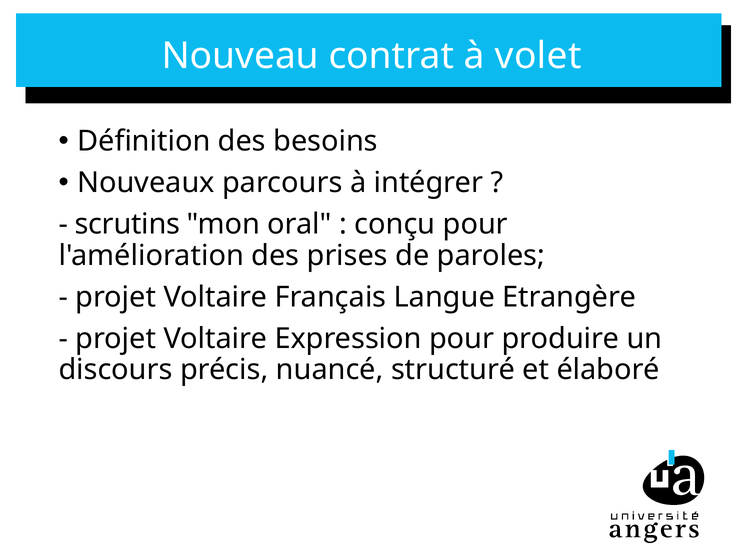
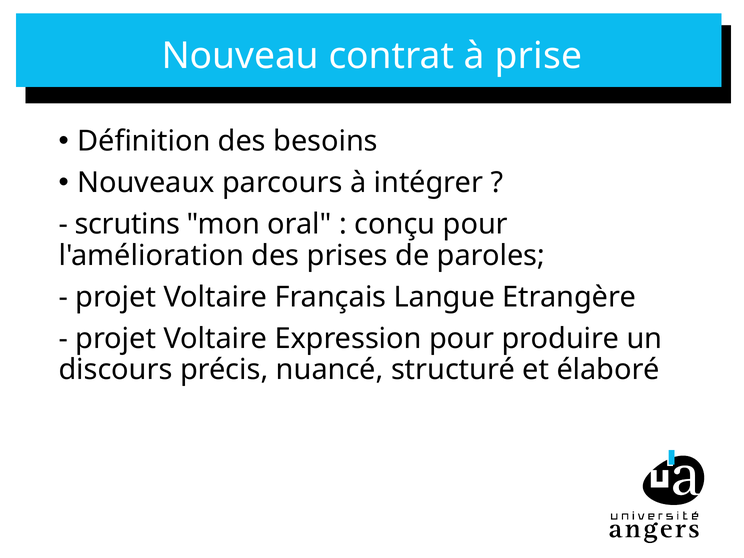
volet: volet -> prise
